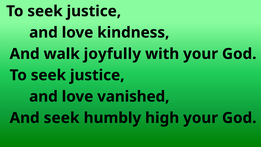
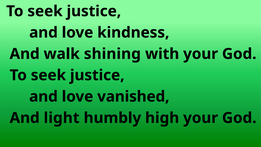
joyfully: joyfully -> shining
And seek: seek -> light
